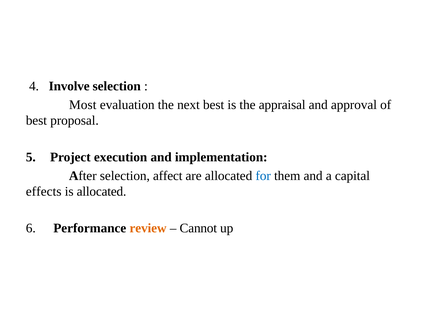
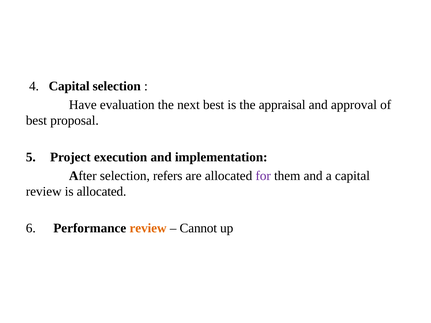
4 Involve: Involve -> Capital
Most: Most -> Have
affect: affect -> refers
for colour: blue -> purple
effects at (44, 192): effects -> review
